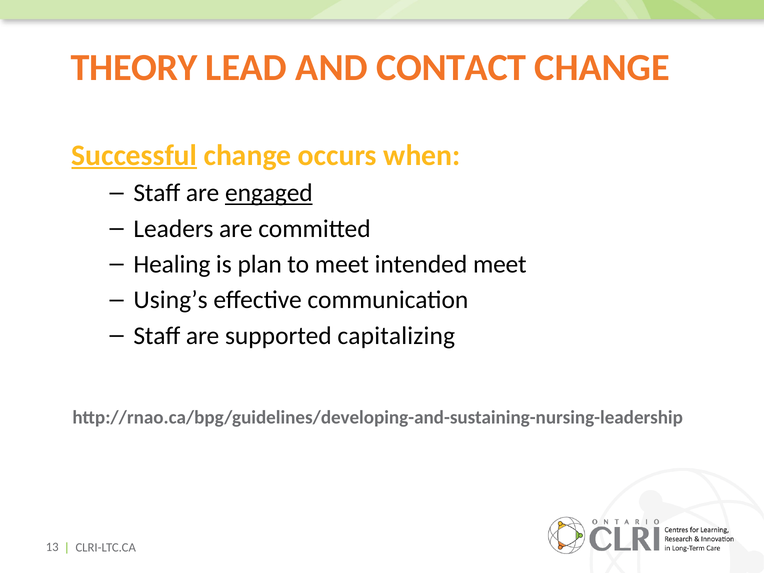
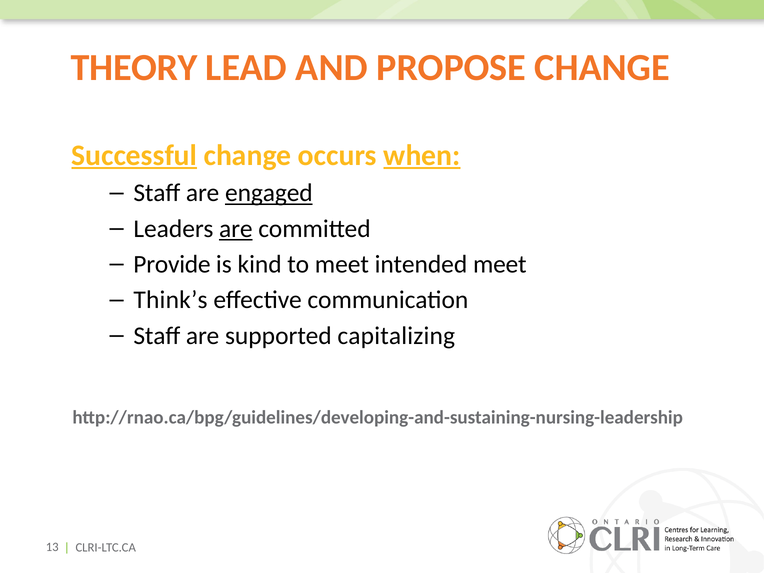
CONTACT: CONTACT -> PROPOSE
when underline: none -> present
are at (236, 229) underline: none -> present
Healing: Healing -> Provide
plan: plan -> kind
Using’s: Using’s -> Think’s
